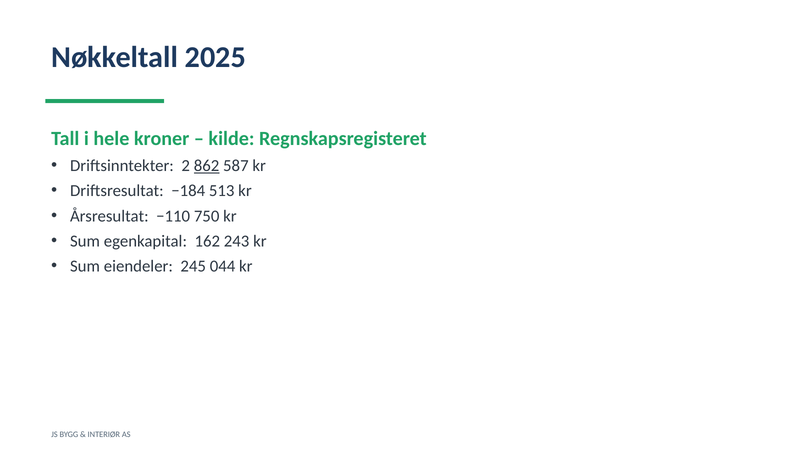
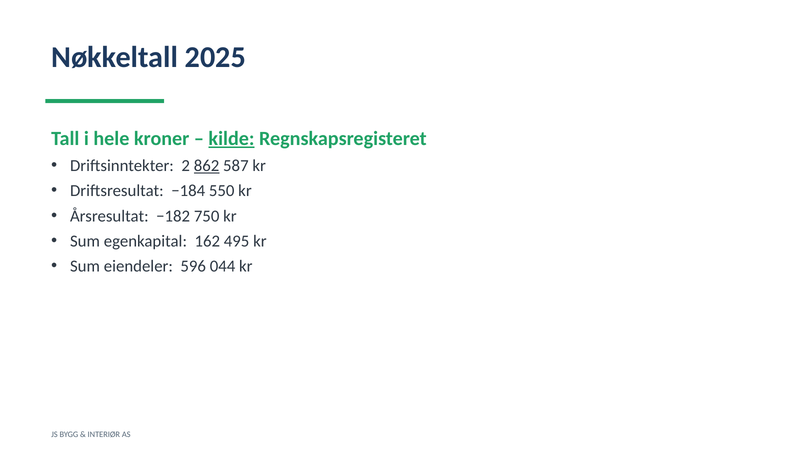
kilde underline: none -> present
513: 513 -> 550
−110: −110 -> −182
243: 243 -> 495
245: 245 -> 596
